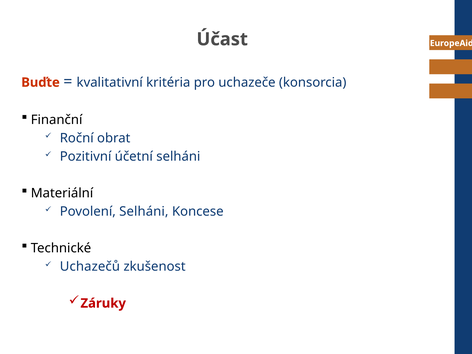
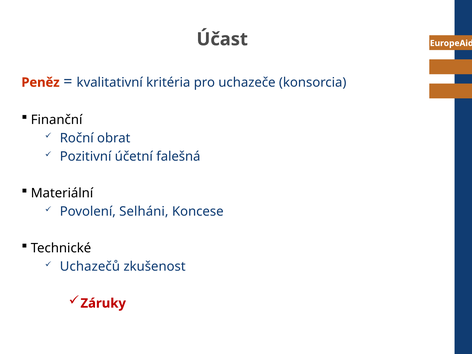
Buďte: Buďte -> Peněz
účetní selháni: selháni -> falešná
